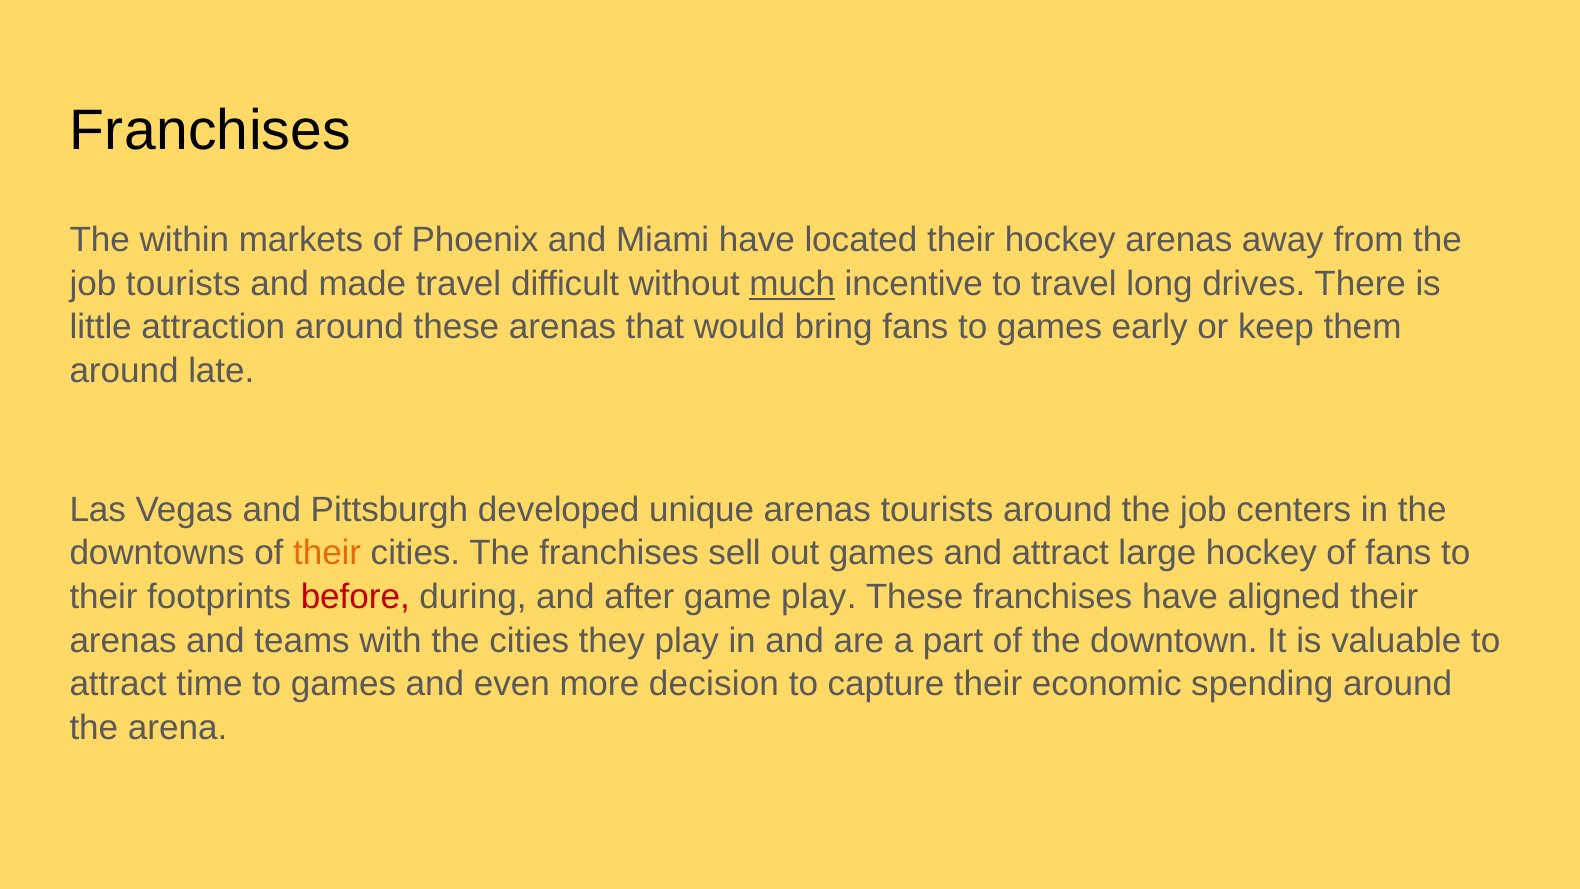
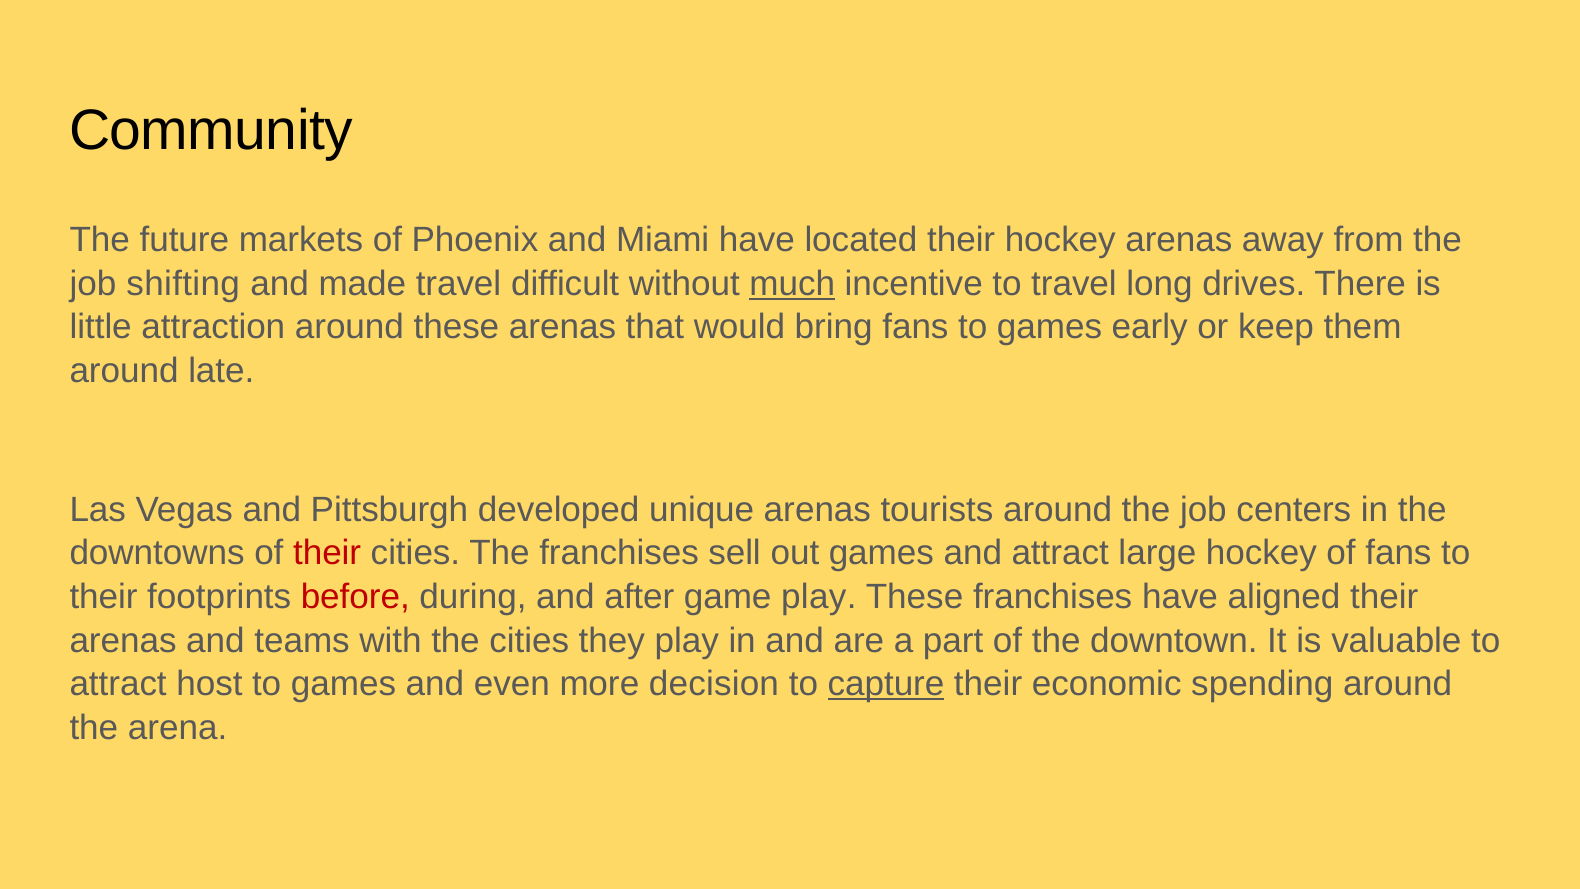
Franchises at (211, 131): Franchises -> Community
within: within -> future
job tourists: tourists -> shifting
their at (327, 553) colour: orange -> red
time: time -> host
capture underline: none -> present
